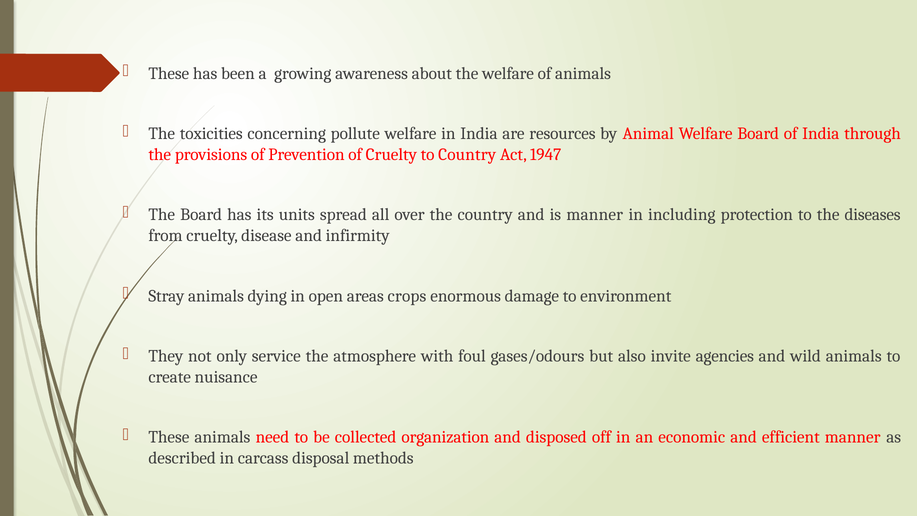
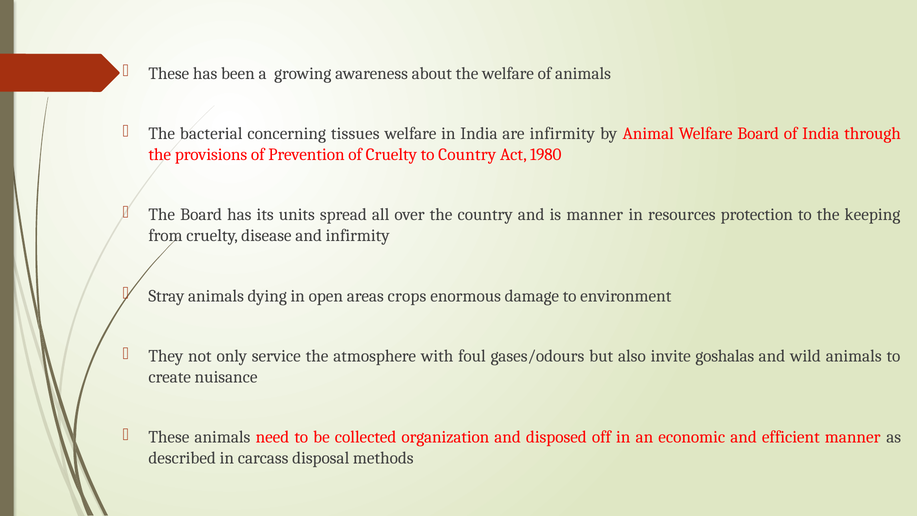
toxicities: toxicities -> bacterial
pollute: pollute -> tissues
are resources: resources -> infirmity
1947: 1947 -> 1980
including: including -> resources
diseases: diseases -> keeping
agencies: agencies -> goshalas
